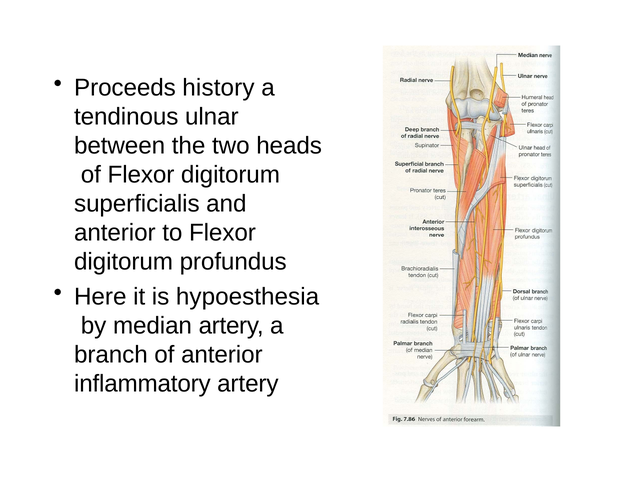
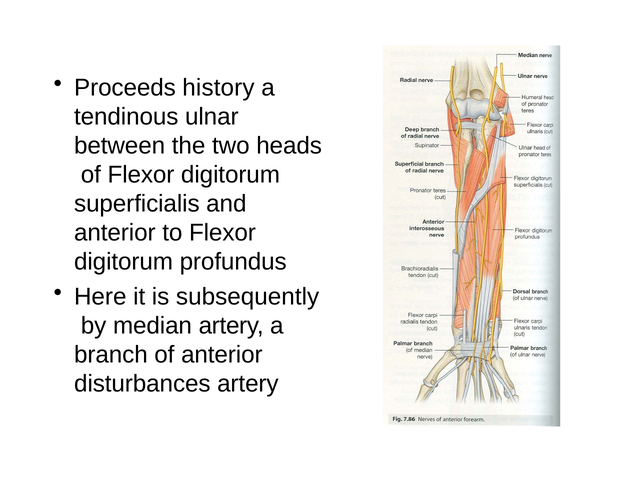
hypoesthesia: hypoesthesia -> subsequently
inflammatory: inflammatory -> disturbances
